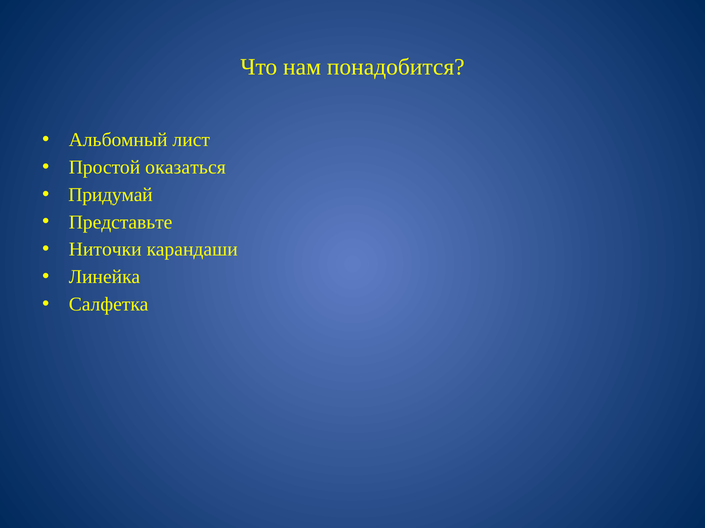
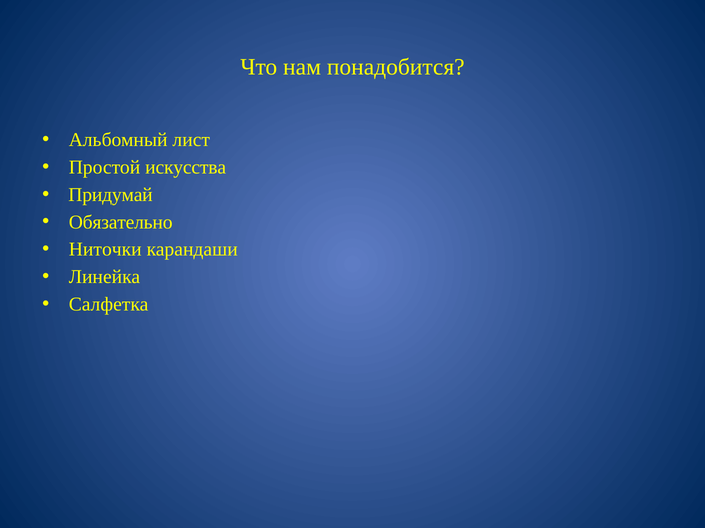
оказаться: оказаться -> искусства
Представьте: Представьте -> Обязательно
